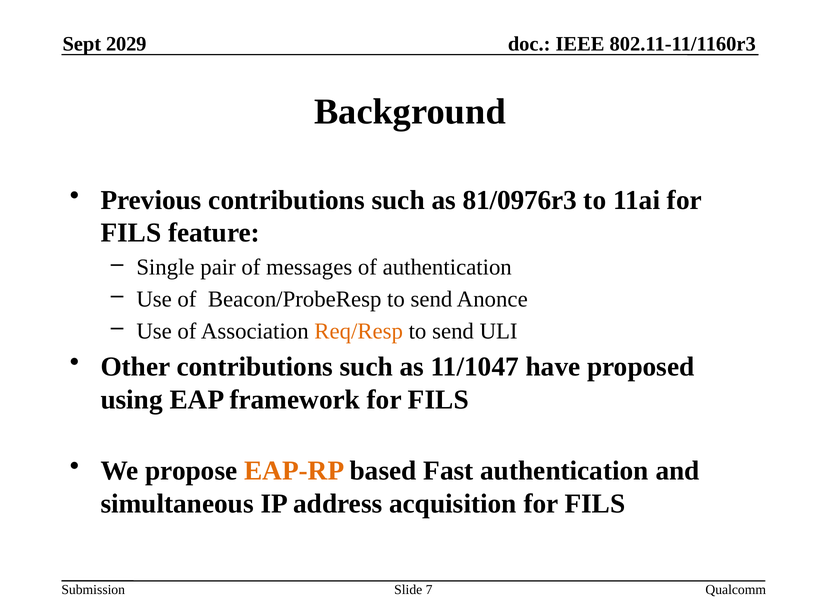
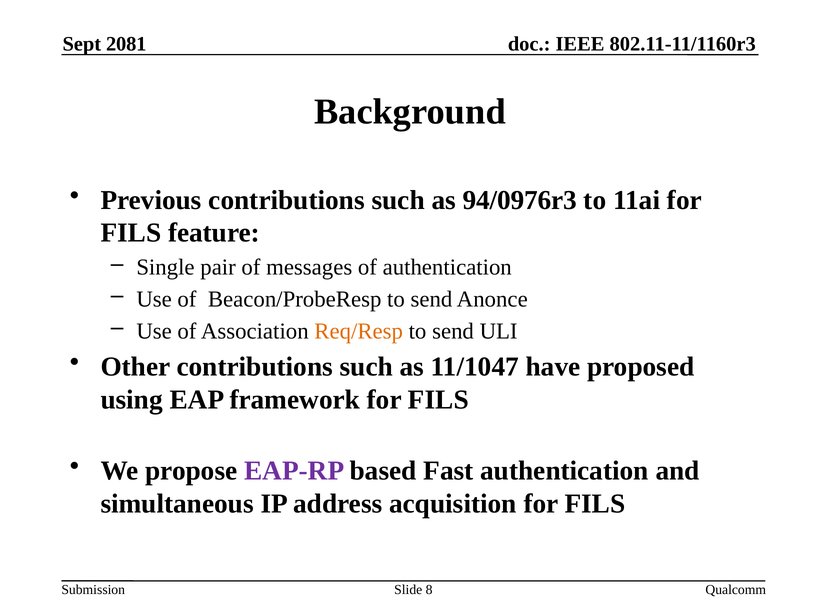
2029: 2029 -> 2081
81/0976r3: 81/0976r3 -> 94/0976r3
EAP-RP colour: orange -> purple
7: 7 -> 8
